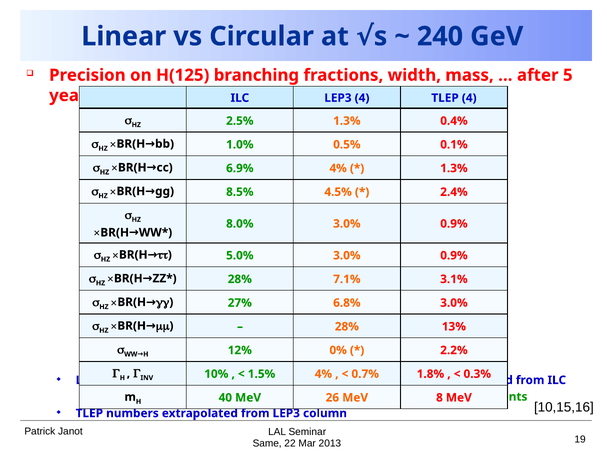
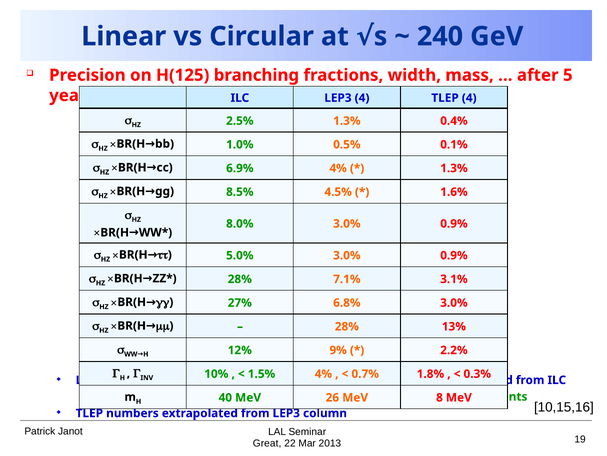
2.4%: 2.4% -> 1.6%
0%: 0% -> 9%
Same: Same -> Great
